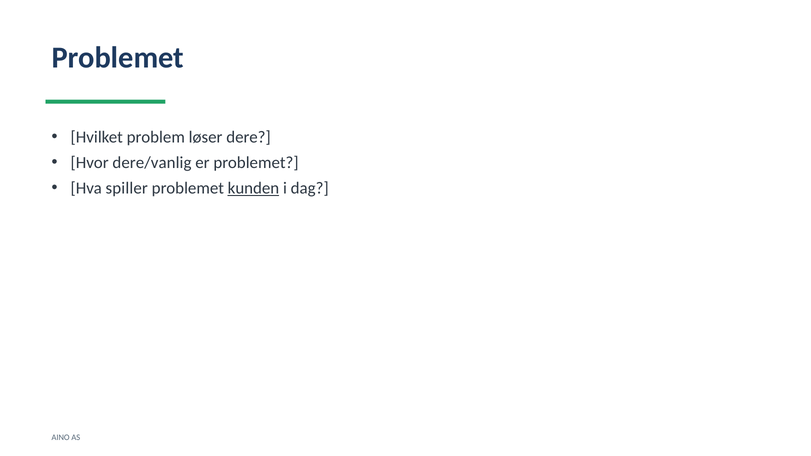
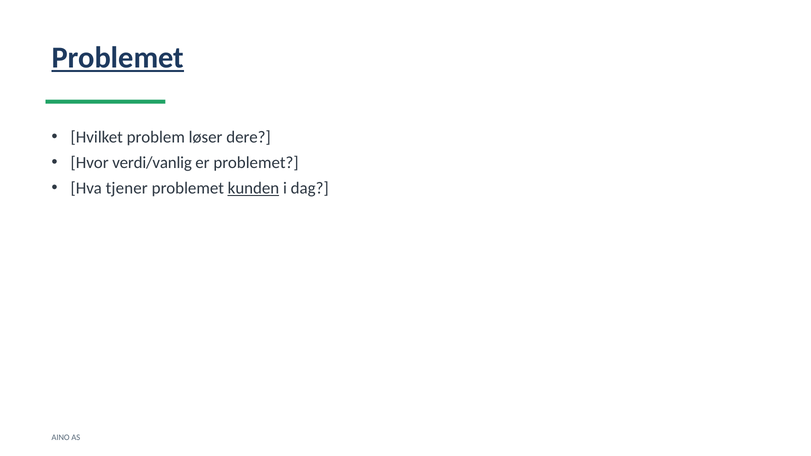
Problemet at (118, 58) underline: none -> present
dere/vanlig: dere/vanlig -> verdi/vanlig
spiller: spiller -> tjener
